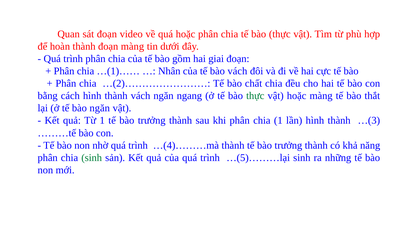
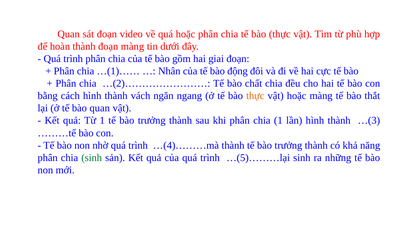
bào vách: vách -> động
thực at (255, 96) colour: green -> orange
bào ngăn: ngăn -> quan
